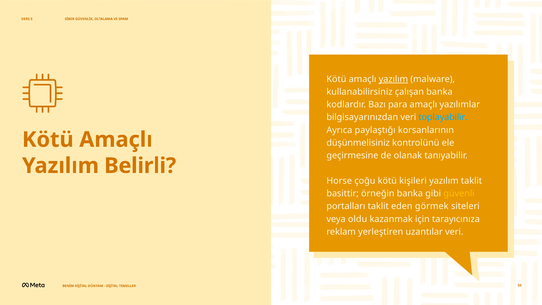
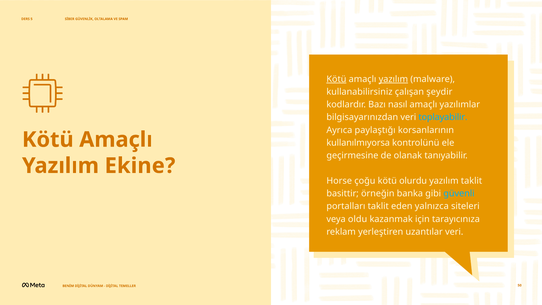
Kötü at (336, 79) underline: none -> present
çalışan banka: banka -> şeydir
para: para -> nasıl
düşünmelisiniz: düşünmelisiniz -> kullanılmıyorsa
Belirli: Belirli -> Ekine
kişileri: kişileri -> olurdu
güvenli colour: yellow -> light blue
görmek: görmek -> yalnızca
